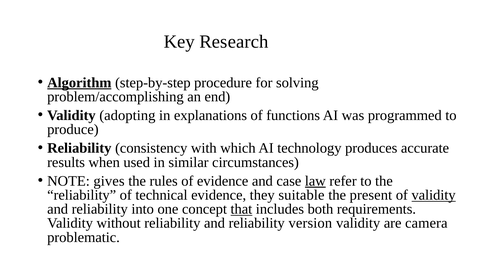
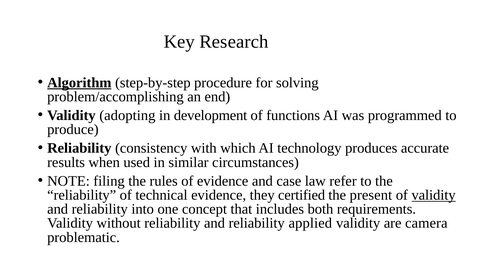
explanations: explanations -> development
gives: gives -> filing
law underline: present -> none
suitable: suitable -> certified
that underline: present -> none
version: version -> applied
